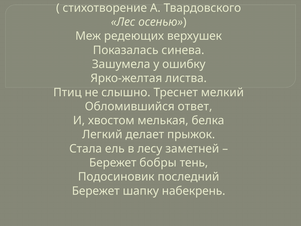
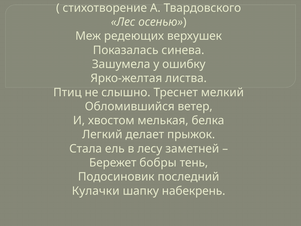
ответ: ответ -> ветер
Бережет at (96, 191): Бережет -> Кулачки
